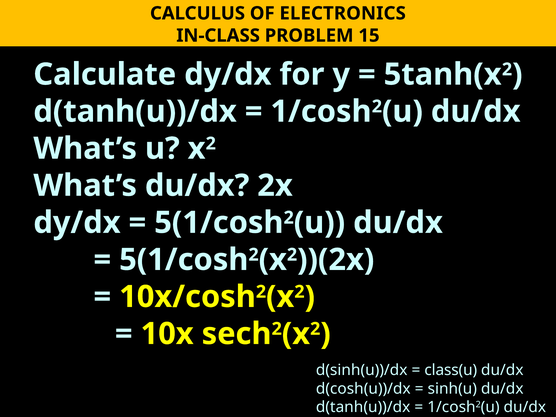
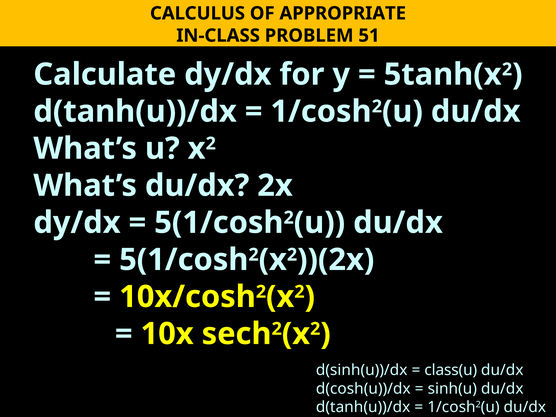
ELECTRONICS: ELECTRONICS -> APPROPRIATE
15: 15 -> 51
